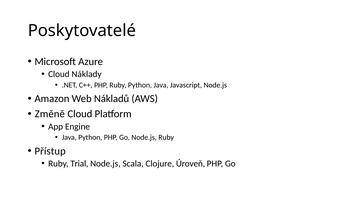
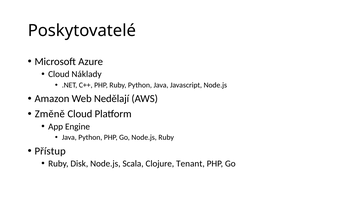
Nákladů: Nákladů -> Nedělají
Trial: Trial -> Disk
Úroveň: Úroveň -> Tenant
